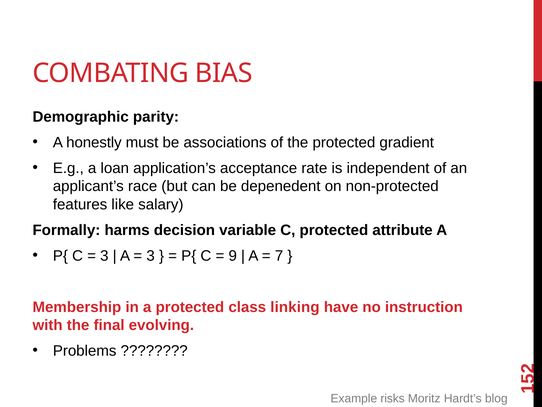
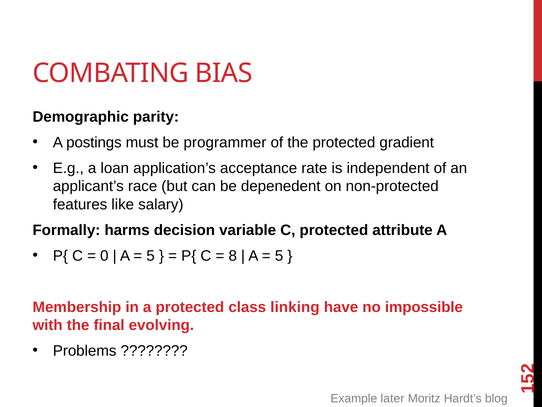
honestly: honestly -> postings
associations: associations -> programmer
3 at (104, 255): 3 -> 0
3 at (151, 255): 3 -> 5
9: 9 -> 8
7 at (279, 255): 7 -> 5
instruction: instruction -> impossible
risks: risks -> later
